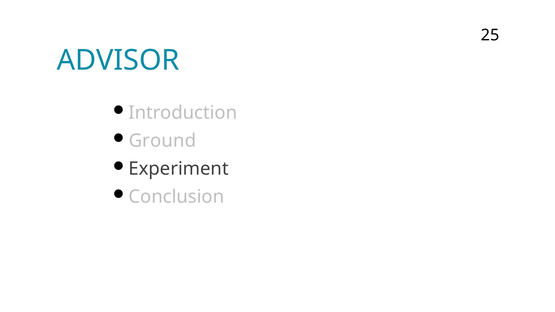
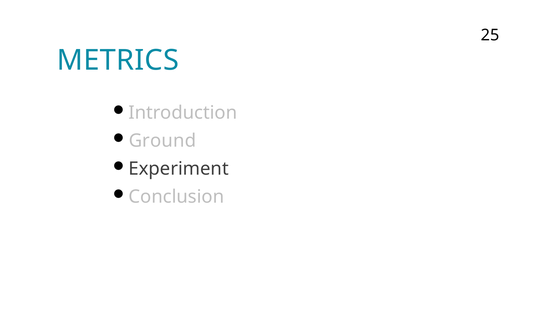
ADVISOR: ADVISOR -> METRICS
